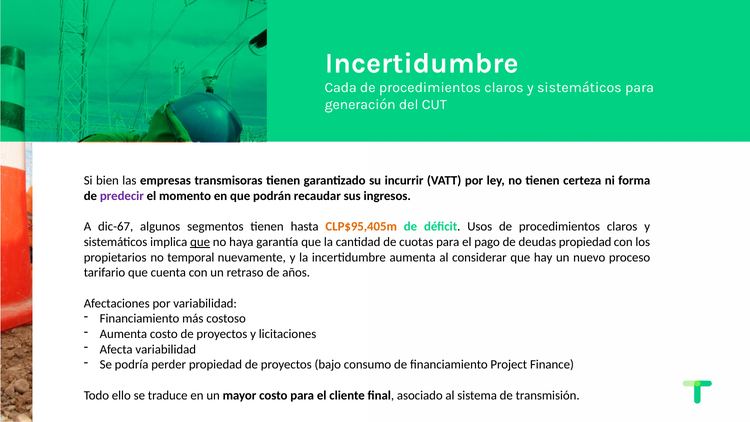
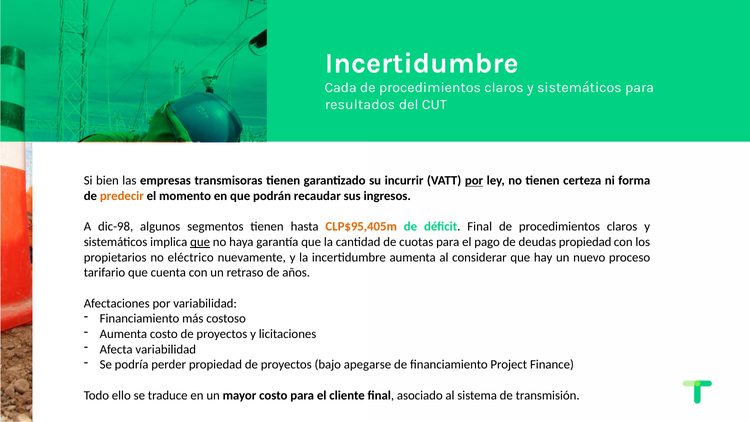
generación: generación -> resultados
por at (474, 181) underline: none -> present
predecir colour: purple -> orange
dic-67: dic-67 -> dic-98
déficit Usos: Usos -> Final
temporal: temporal -> eléctrico
consumo: consumo -> apegarse
